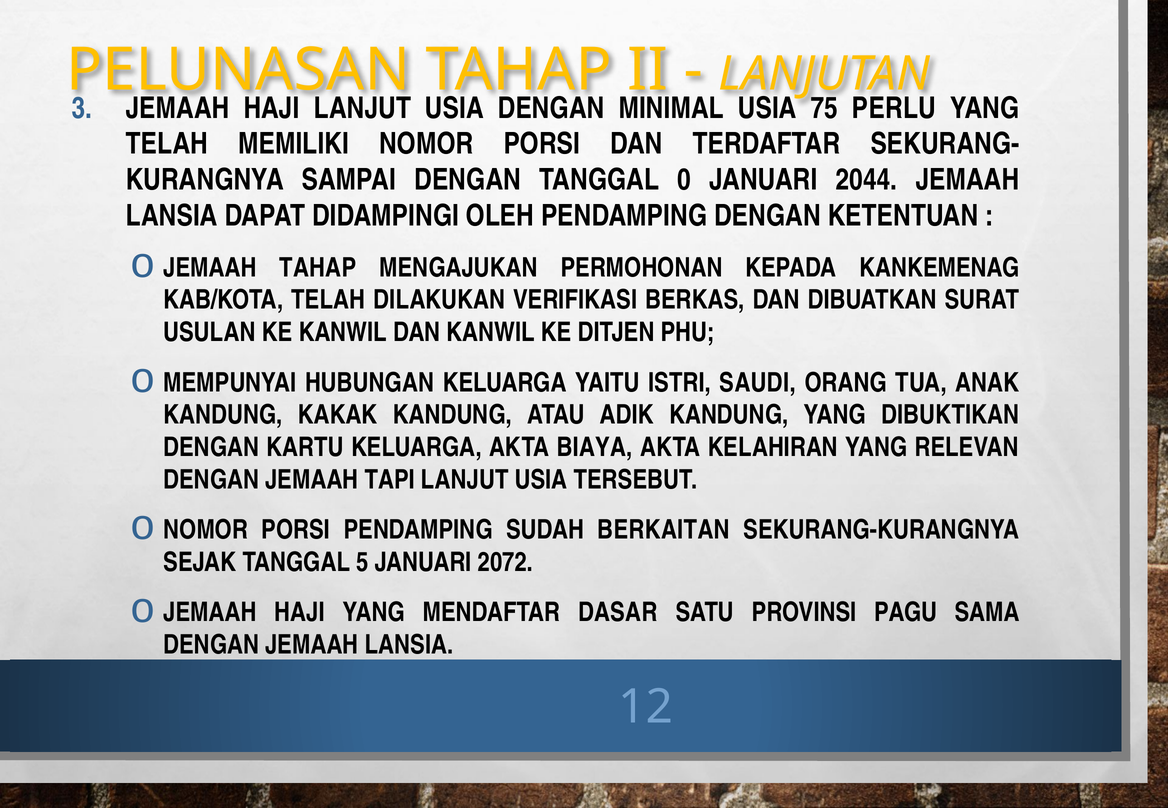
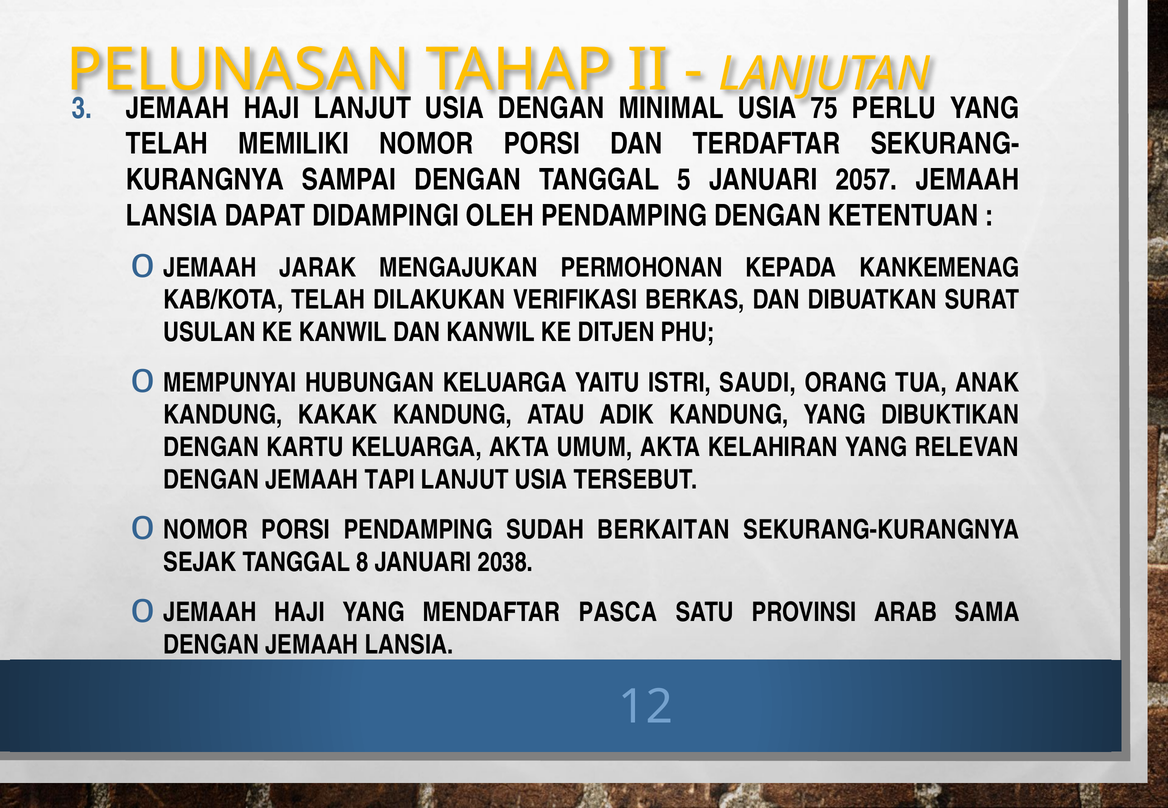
0: 0 -> 5
2044: 2044 -> 2057
JEMAAH TAHAP: TAHAP -> JARAK
BIAYA: BIAYA -> UMUM
5: 5 -> 8
2072: 2072 -> 2038
DASAR: DASAR -> PASCA
PAGU: PAGU -> ARAB
